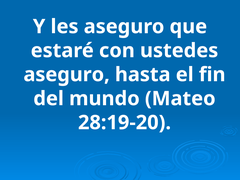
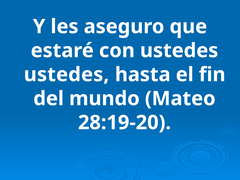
aseguro at (67, 75): aseguro -> ustedes
